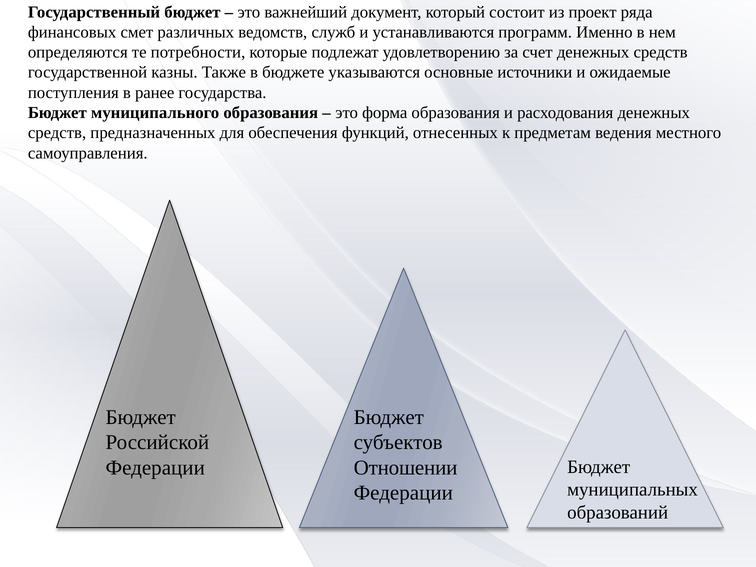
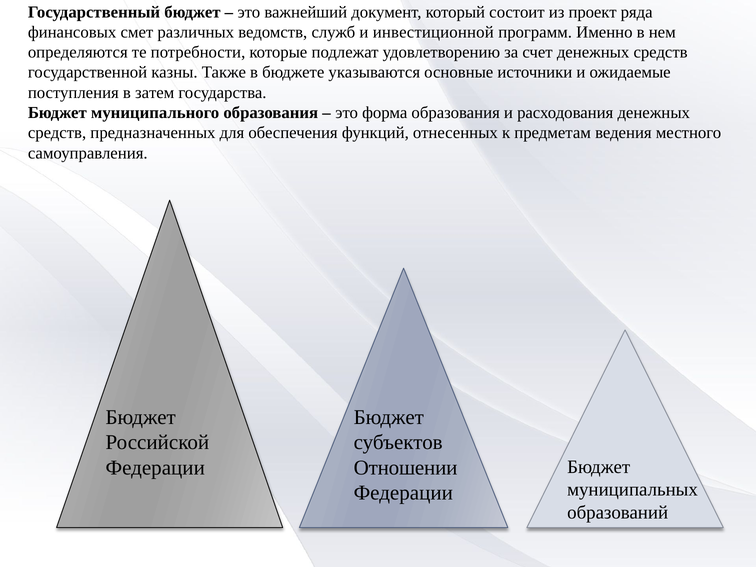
устанавливаются: устанавливаются -> инвестиционной
ранее: ранее -> затем
